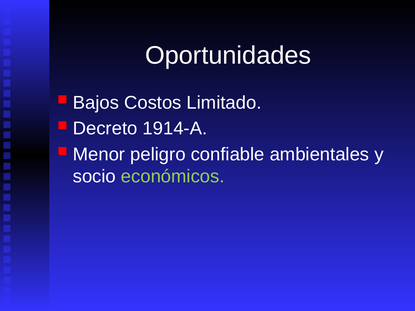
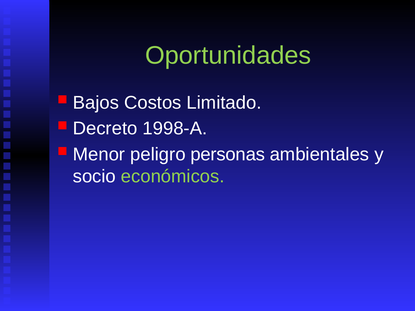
Oportunidades colour: white -> light green
1914-A: 1914-A -> 1998-A
confiable: confiable -> personas
